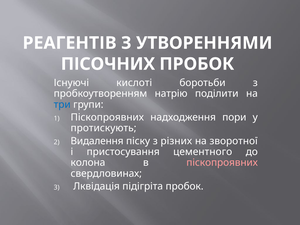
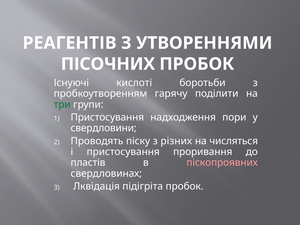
натрію: натрію -> гарячу
три colour: blue -> green
Піскопроявних at (107, 117): Піскопроявних -> Пристосування
протискують: протискують -> свердловини
Видалення: Видалення -> Проводять
зворотної: зворотної -> числяться
цементного: цементного -> проривання
колона: колона -> пластів
